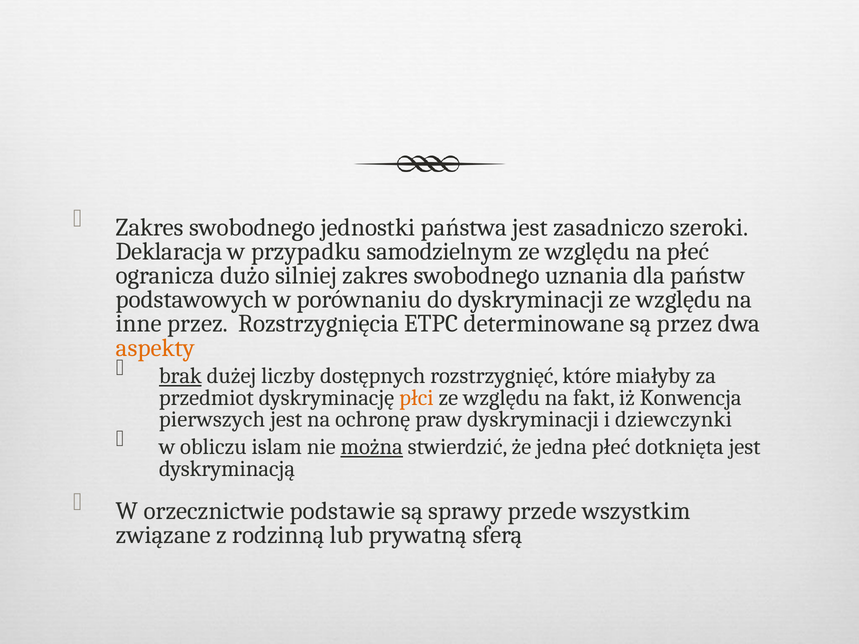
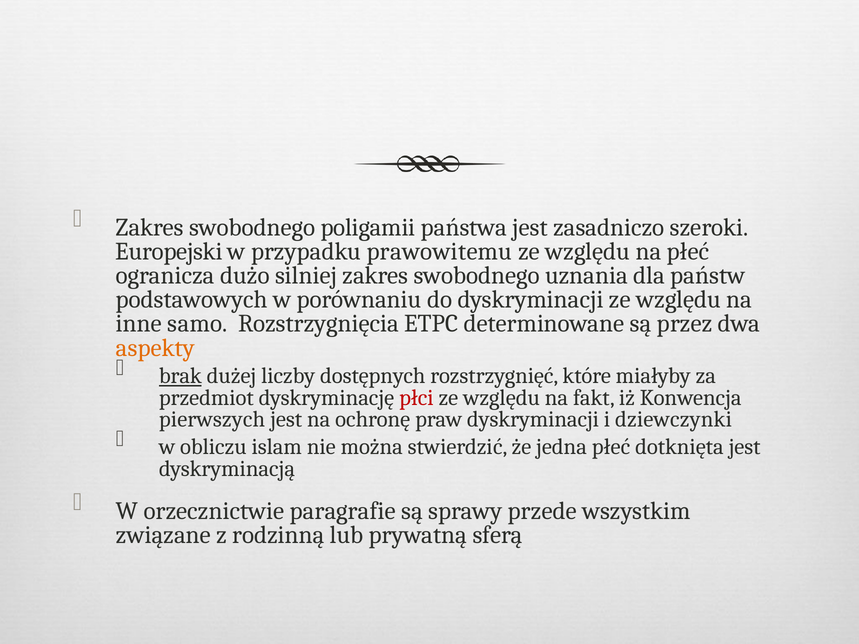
jednostki: jednostki -> poligamii
Deklaracja: Deklaracja -> Europejski
samodzielnym: samodzielnym -> prawowitemu
inne przez: przez -> samo
płci colour: orange -> red
można underline: present -> none
podstawie: podstawie -> paragrafie
